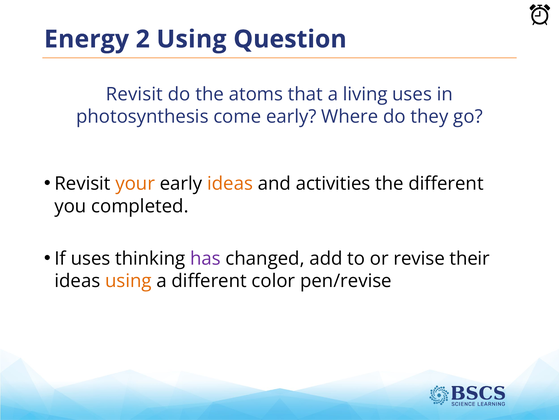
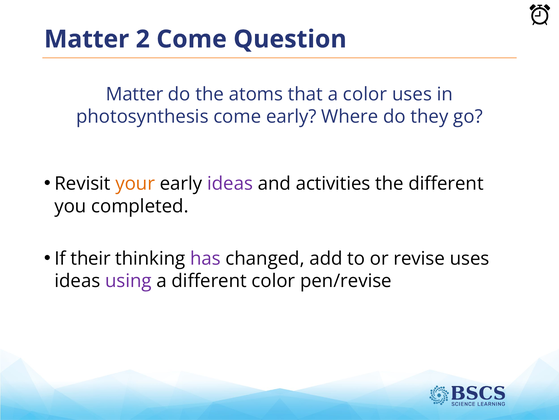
Energy at (87, 39): Energy -> Matter
2 Using: Using -> Come
Revisit at (134, 94): Revisit -> Matter
a living: living -> color
ideas at (230, 183) colour: orange -> purple
If uses: uses -> their
revise their: their -> uses
using at (128, 281) colour: orange -> purple
